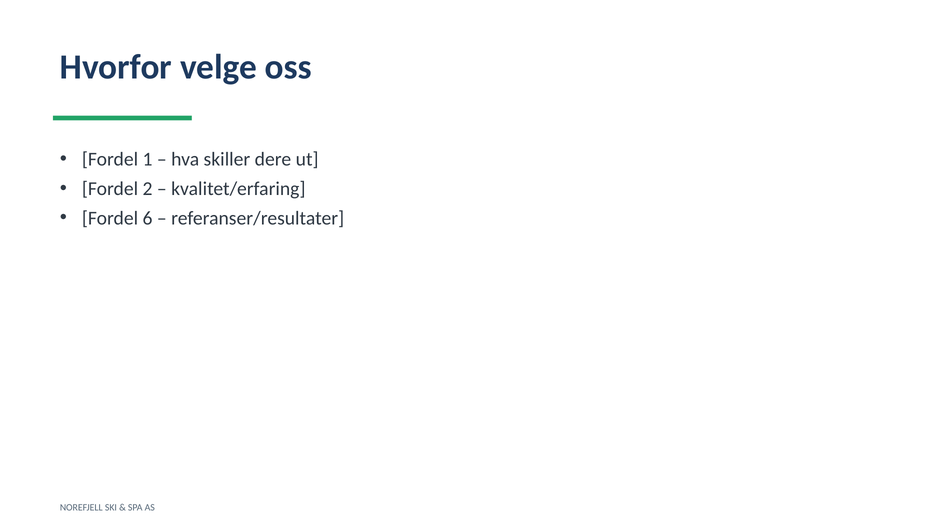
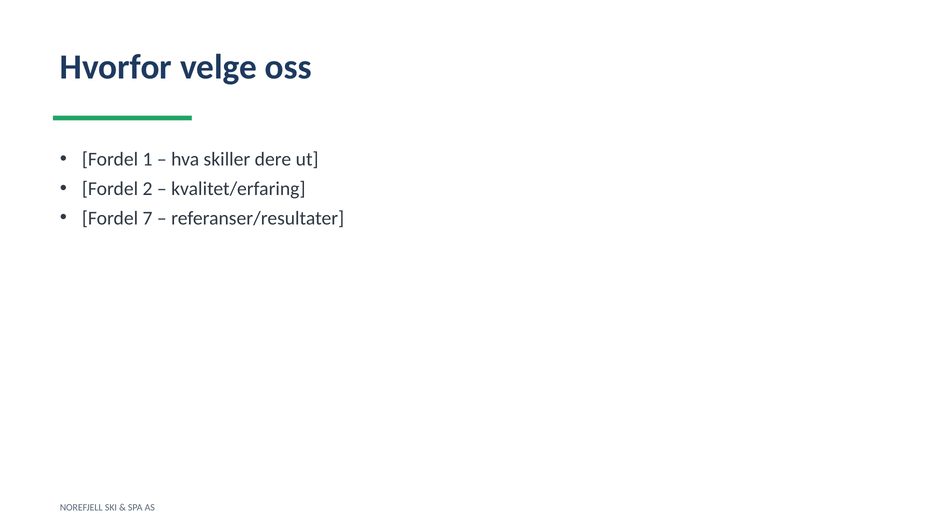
6: 6 -> 7
